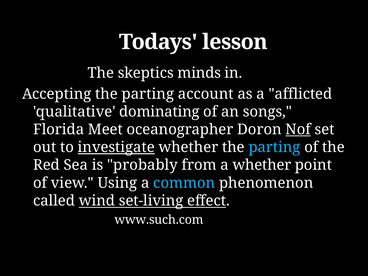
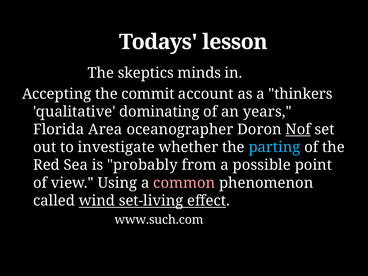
Accepting the parting: parting -> commit
afflicted: afflicted -> thinkers
songs: songs -> years
Meet: Meet -> Area
investigate underline: present -> none
a whether: whether -> possible
common colour: light blue -> pink
